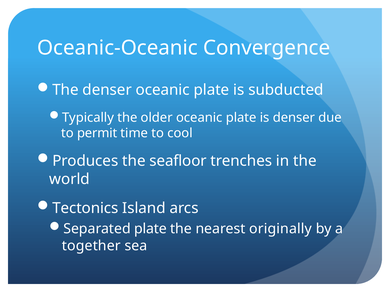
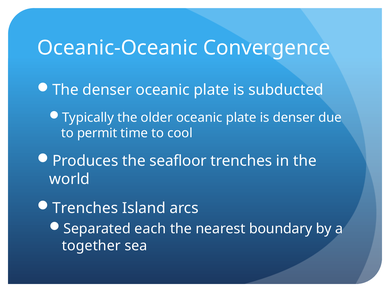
Tectonics at (85, 208): Tectonics -> Trenches
Separated plate: plate -> each
originally: originally -> boundary
